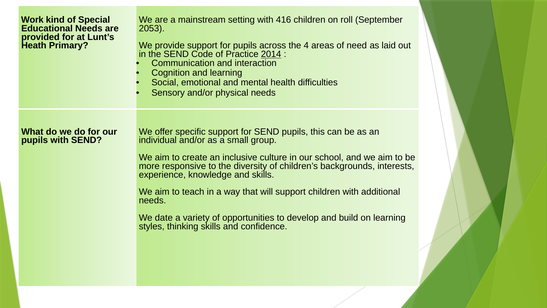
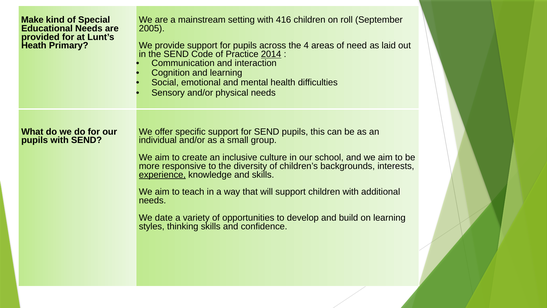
Work: Work -> Make
2053: 2053 -> 2005
experience underline: none -> present
